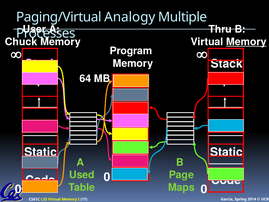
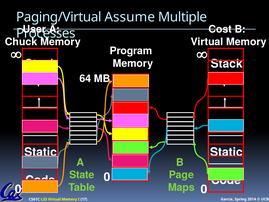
Analogy: Analogy -> Assume
Thru: Thru -> Cost
Memory at (246, 42) underline: present -> none
Used: Used -> State
